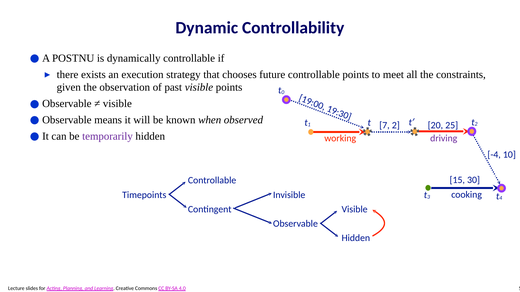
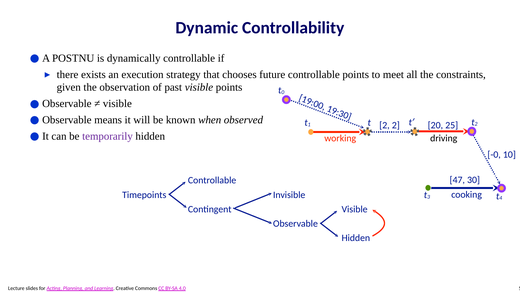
7 at (384, 126): 7 -> 2
driving colour: purple -> black
-4: -4 -> -0
15: 15 -> 47
